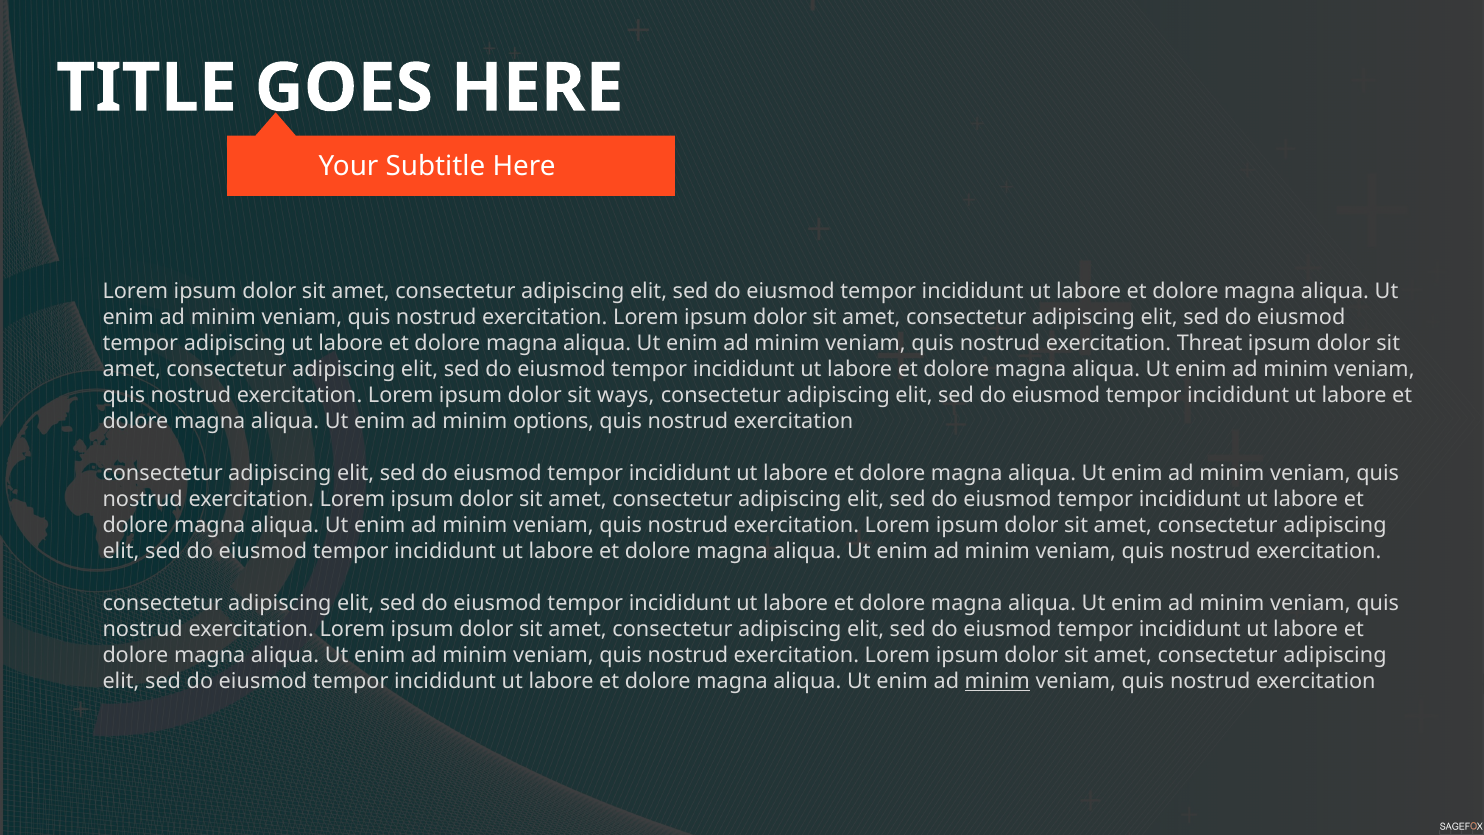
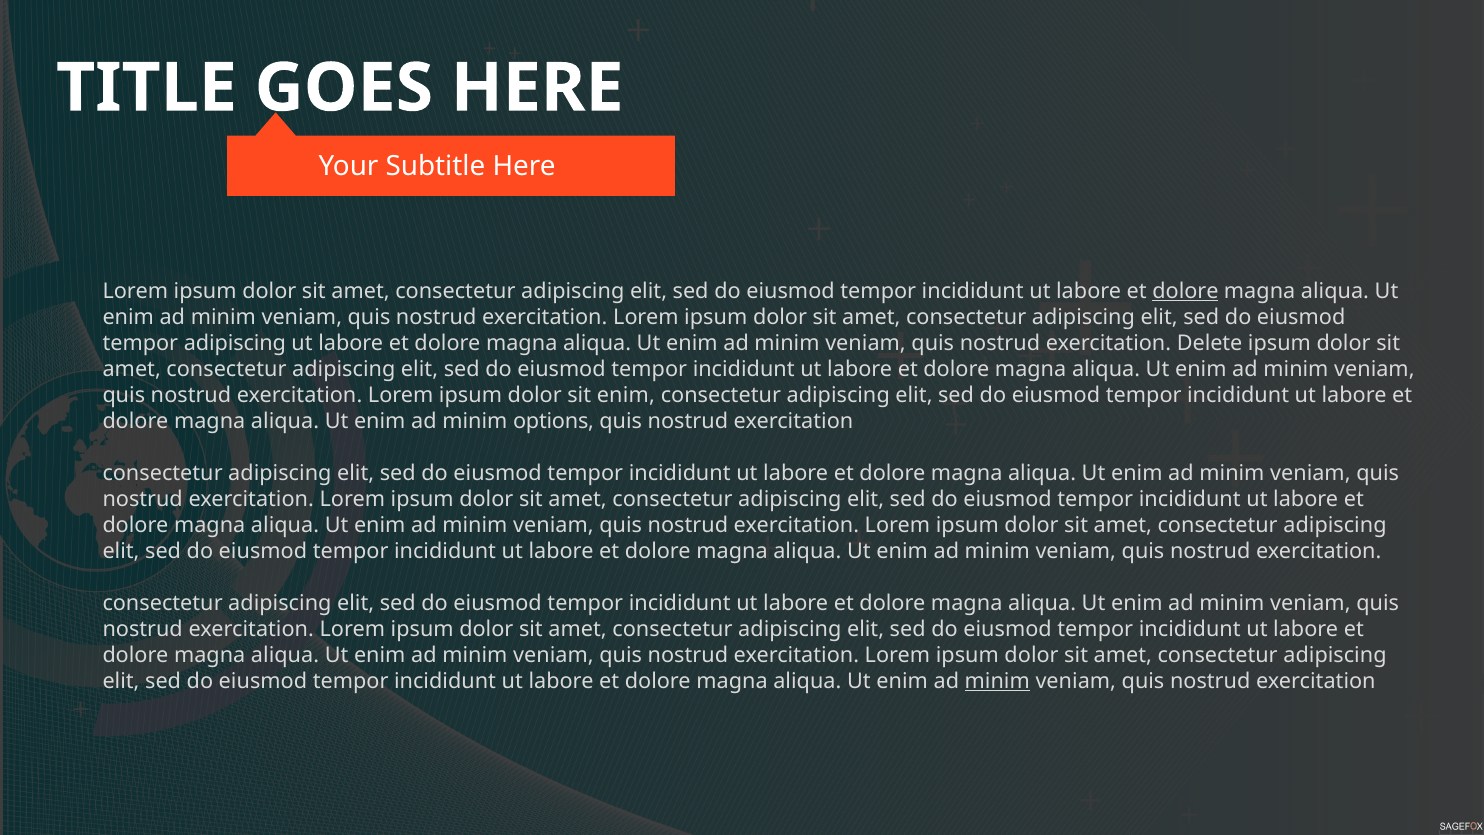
dolore at (1185, 291) underline: none -> present
Threat: Threat -> Delete
sit ways: ways -> enim
